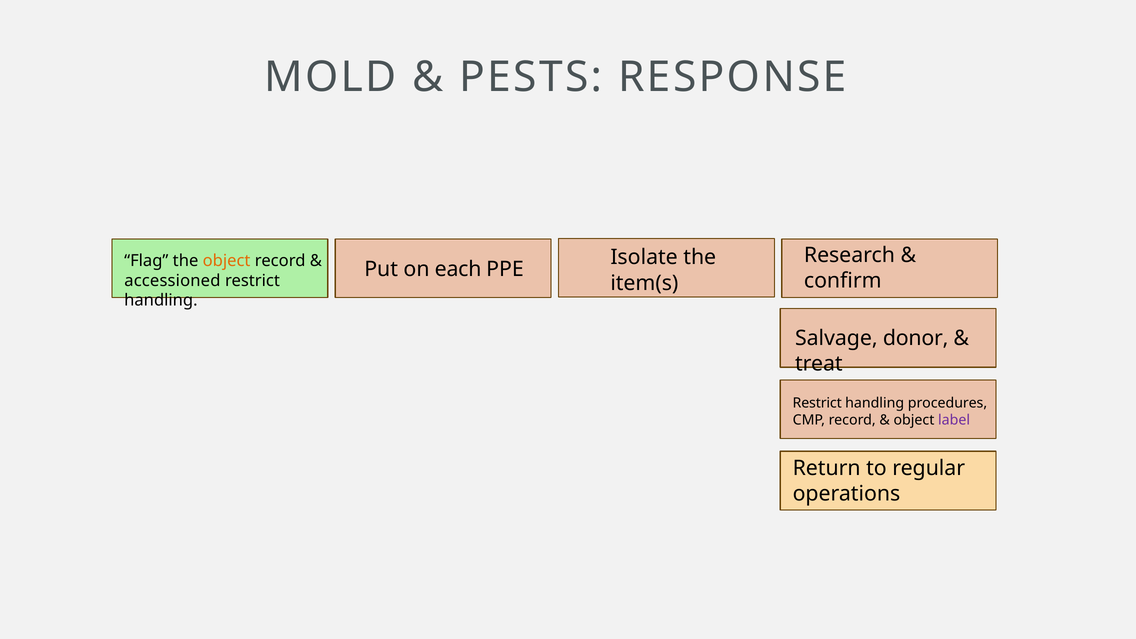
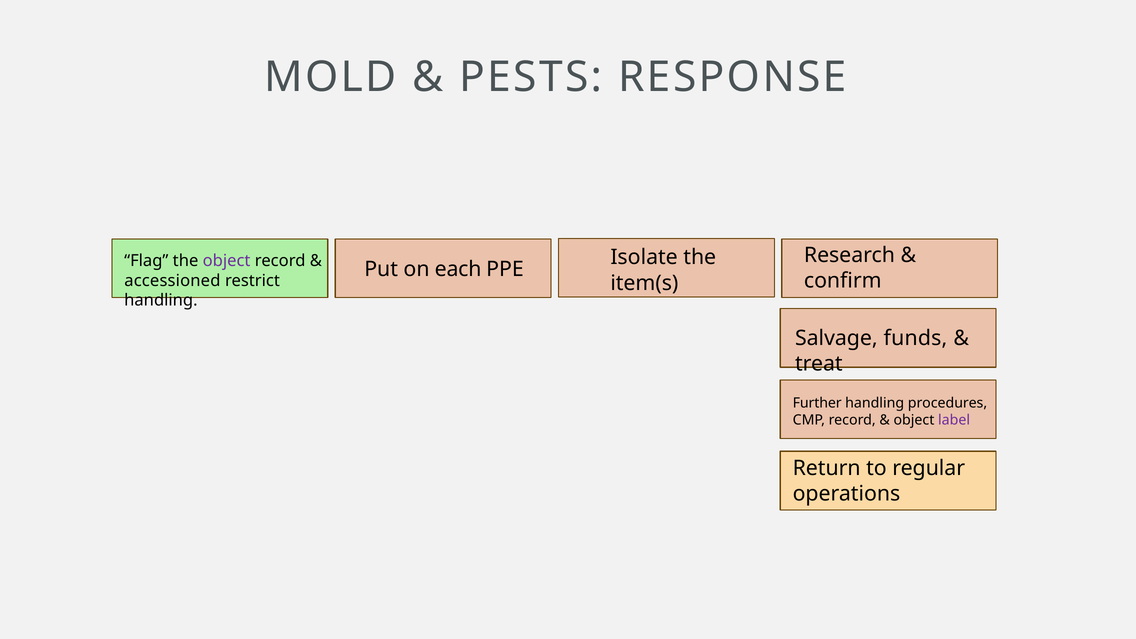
object at (227, 261) colour: orange -> purple
donor: donor -> funds
Restrict at (817, 403): Restrict -> Further
